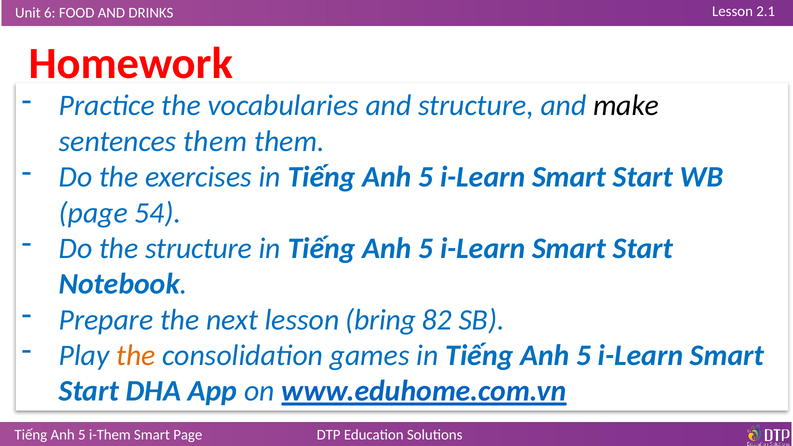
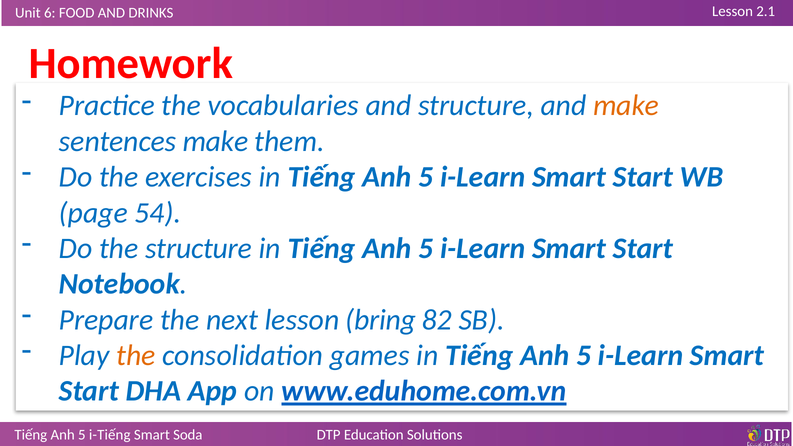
make at (626, 106) colour: black -> orange
sentences them: them -> make
i-Them: i-Them -> i-Tiếng
Smart Page: Page -> Soda
